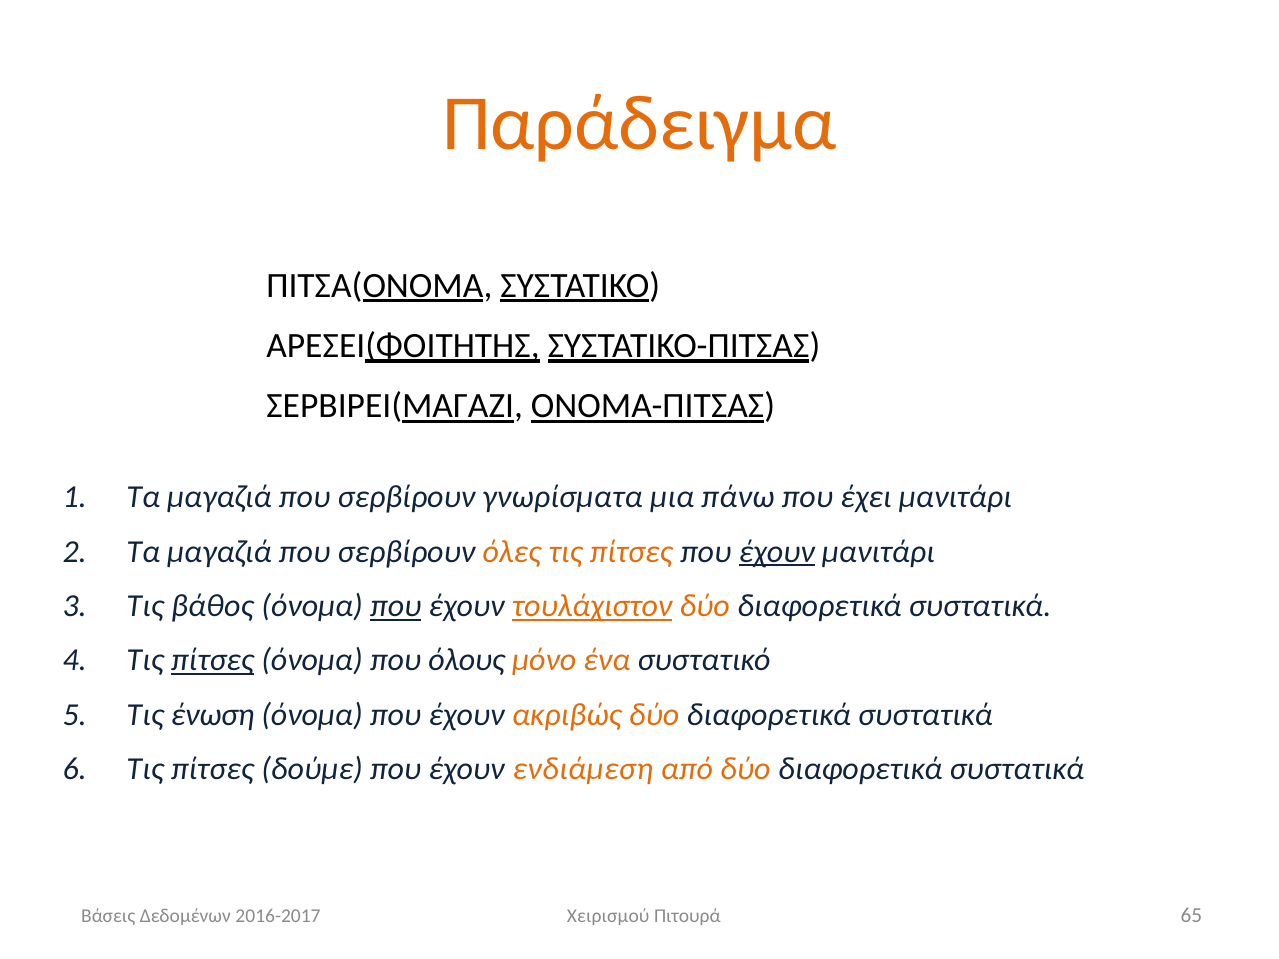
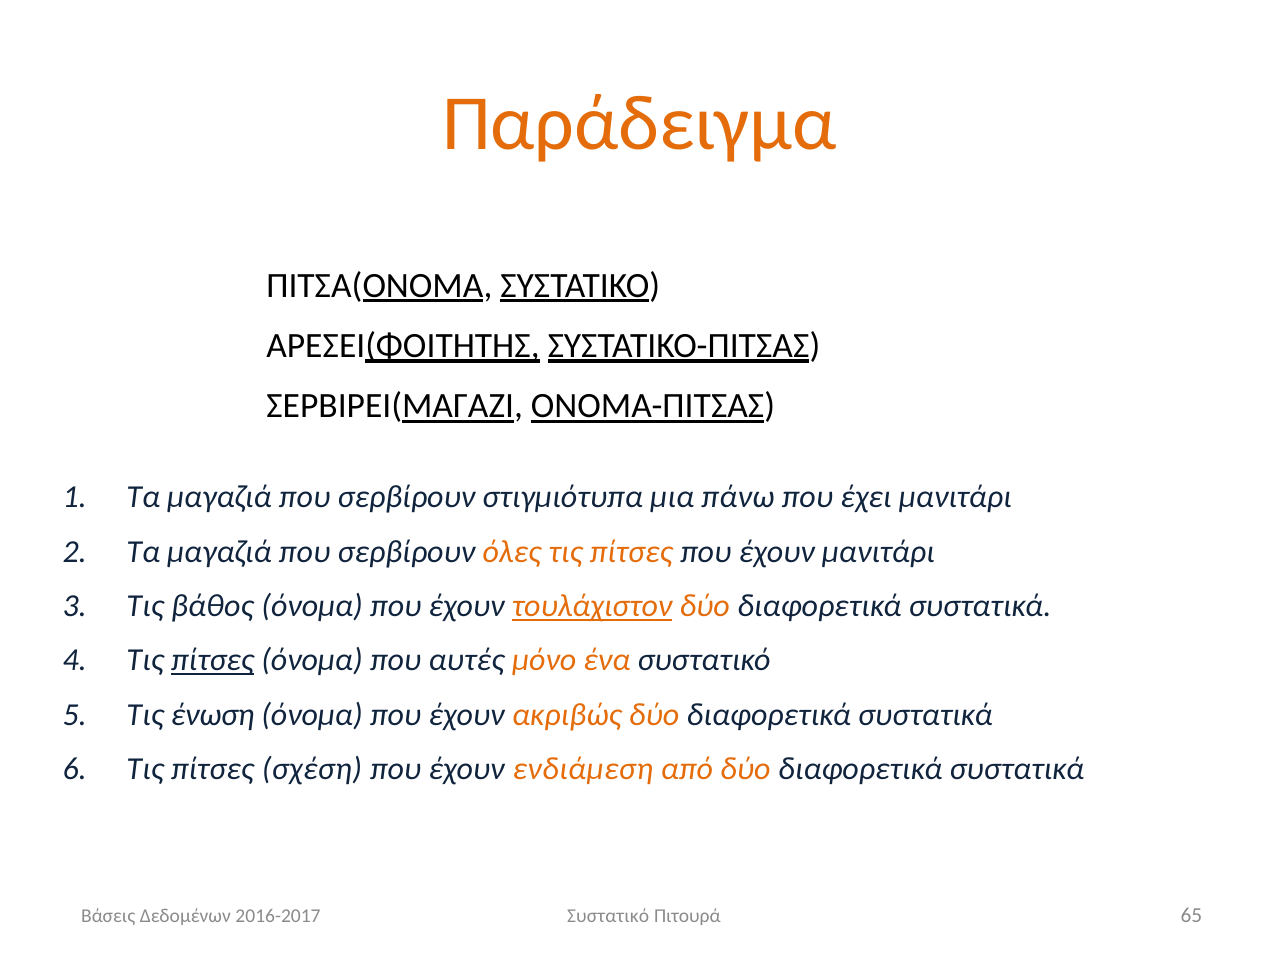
γνωρίσματα: γνωρίσματα -> στιγμιότυπα
έχουν at (777, 552) underline: present -> none
που at (396, 606) underline: present -> none
όλους: όλους -> αυτές
δούμε: δούμε -> σχέση
2016-2017 Χειρισμού: Χειρισμού -> Συστατικό
